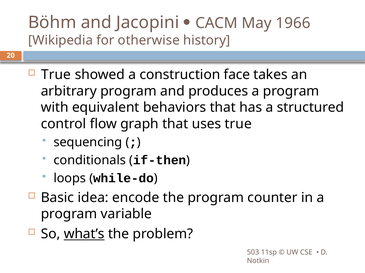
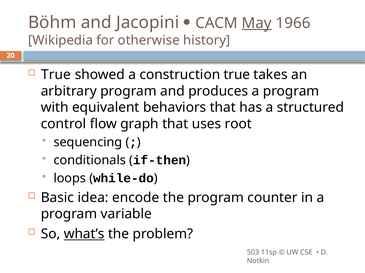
May underline: none -> present
construction face: face -> true
uses true: true -> root
